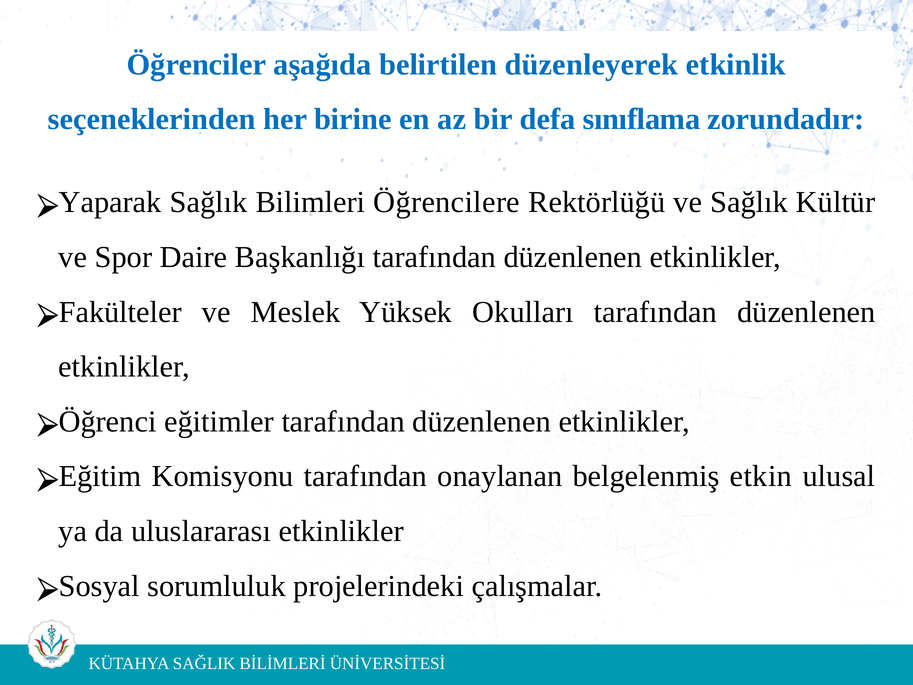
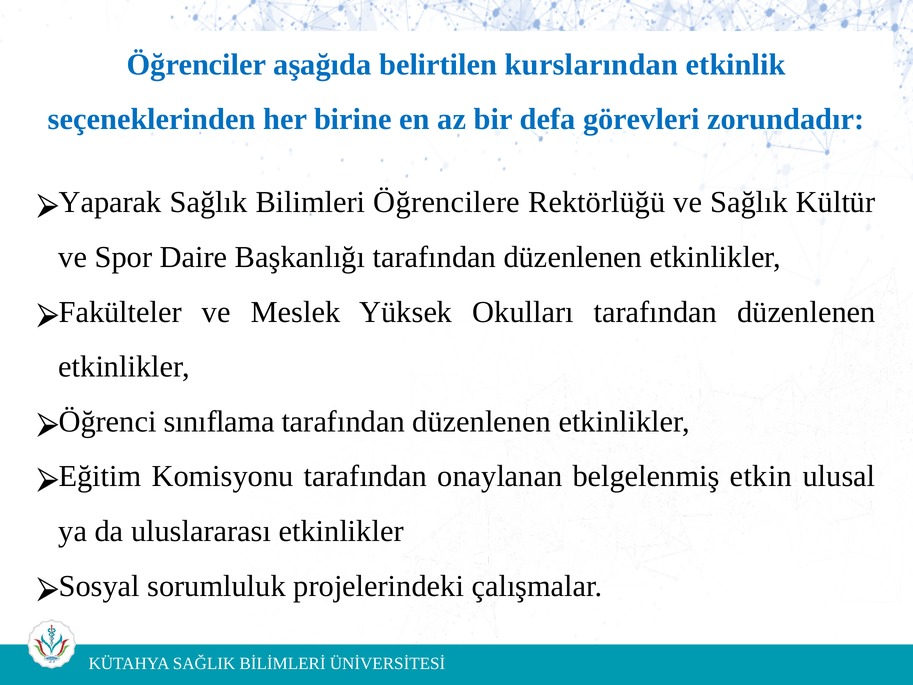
düzenleyerek: düzenleyerek -> kurslarından
sınıflama: sınıflama -> görevleri
eğitimler: eğitimler -> sınıflama
